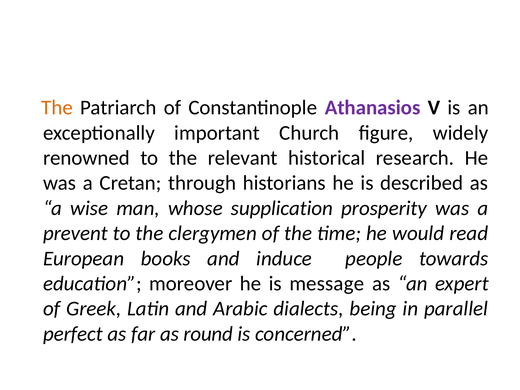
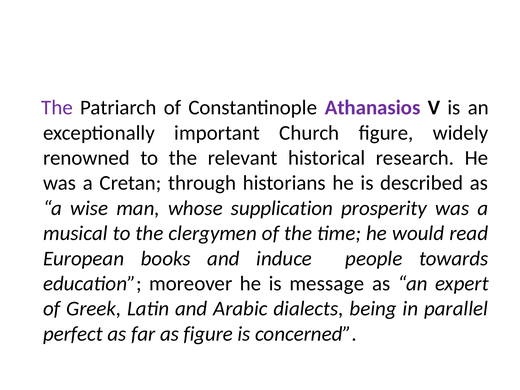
The at (57, 108) colour: orange -> purple
prevent: prevent -> musical
as round: round -> figure
